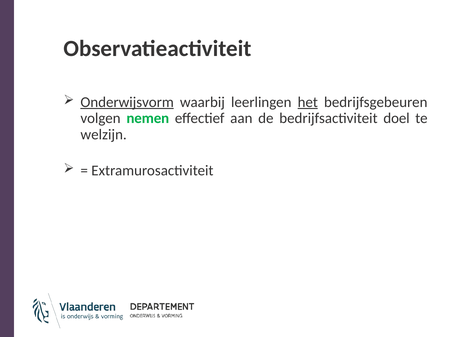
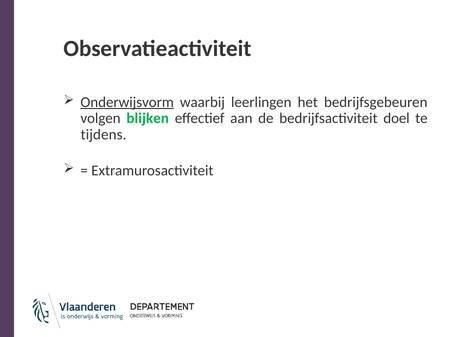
het underline: present -> none
nemen: nemen -> blijken
welzijn: welzijn -> tijdens
